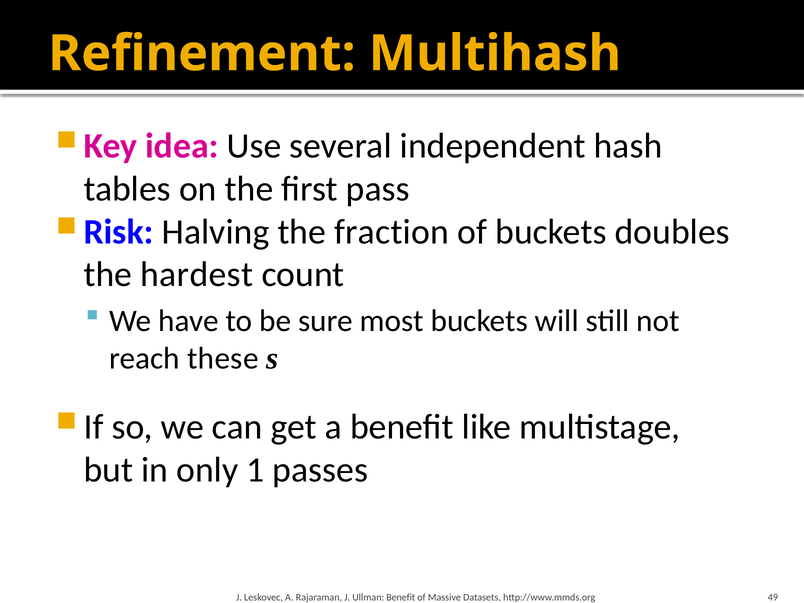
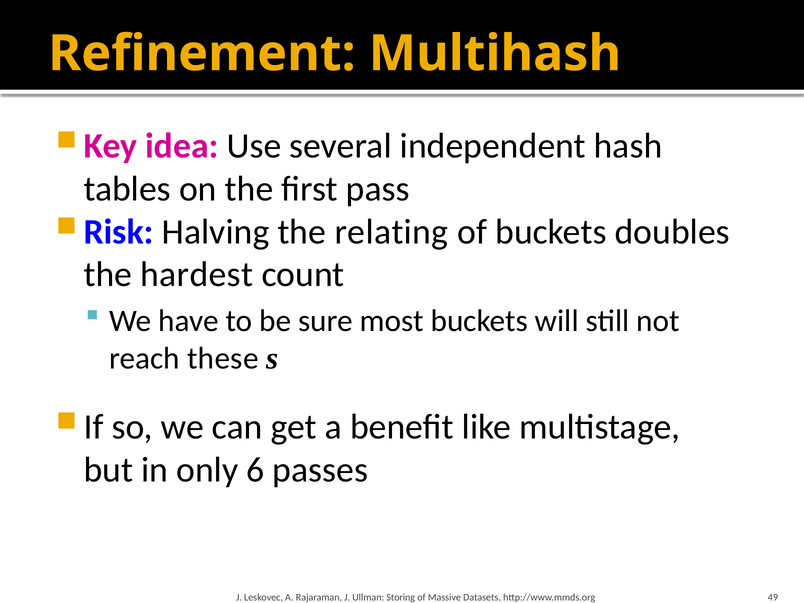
fraction: fraction -> relating
1: 1 -> 6
Ullman Benefit: Benefit -> Storing
